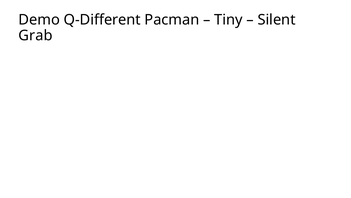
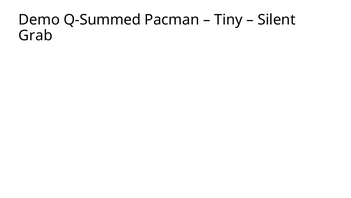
Q-Different: Q-Different -> Q-Summed
